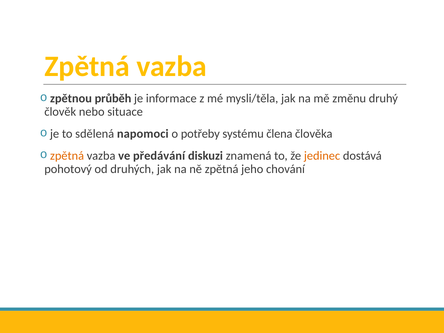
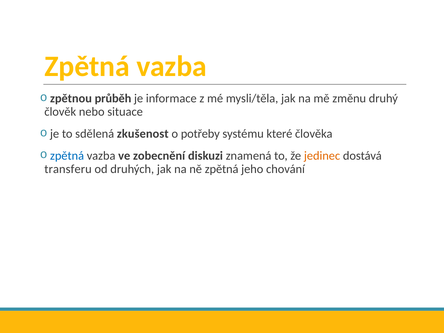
napomoci: napomoci -> zkušenost
člena: člena -> které
zpětná at (67, 156) colour: orange -> blue
předávání: předávání -> zobecnění
pohotový: pohotový -> transferu
